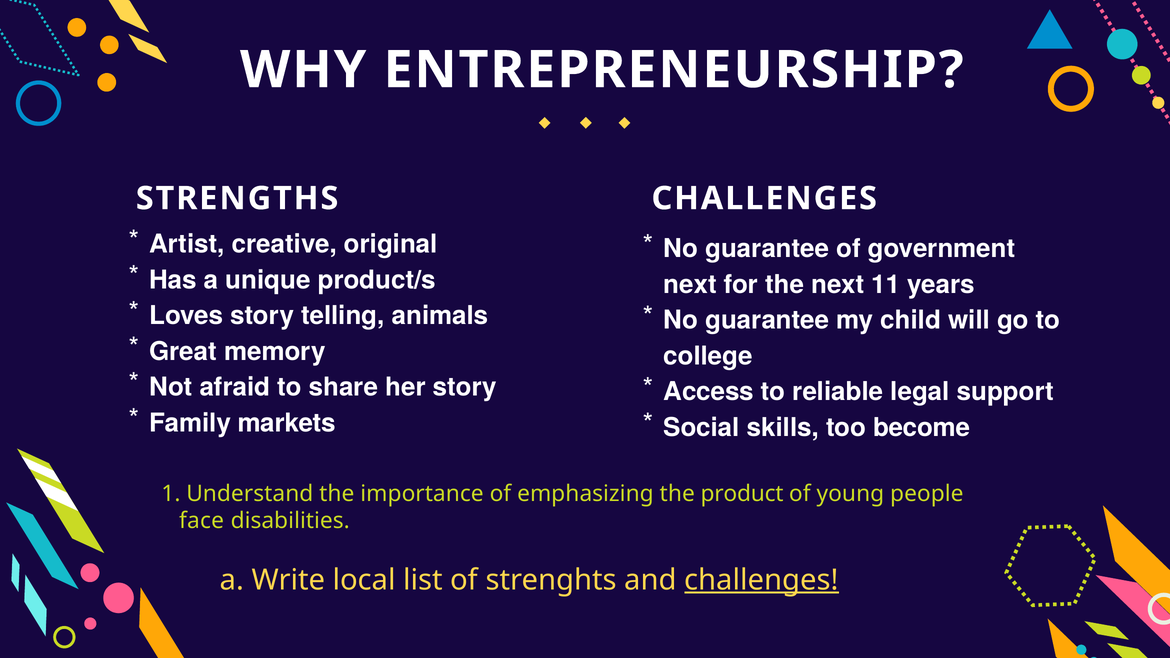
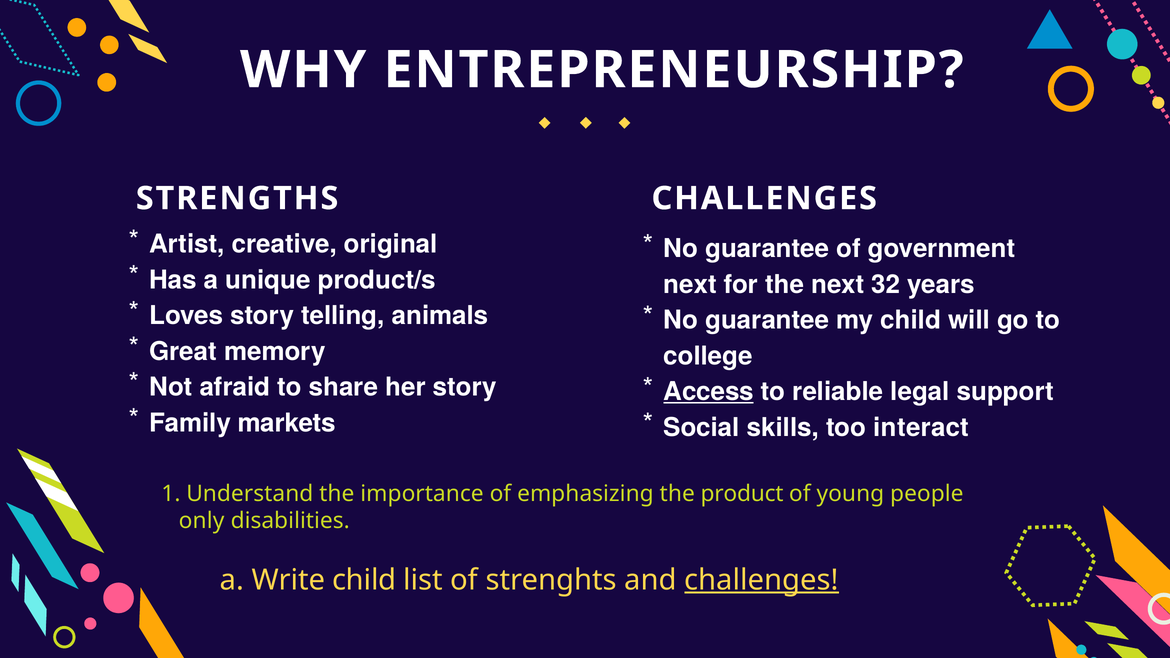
11: 11 -> 32
Access underline: none -> present
become: become -> interact
face: face -> only
Write local: local -> child
